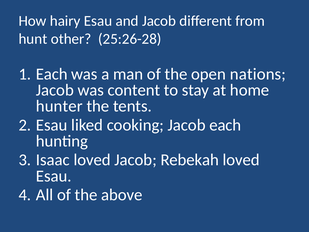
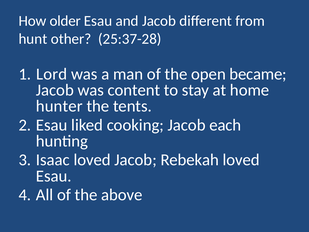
hairy: hairy -> older
25:26-28: 25:26-28 -> 25:37-28
Each at (52, 74): Each -> Lord
nations: nations -> became
